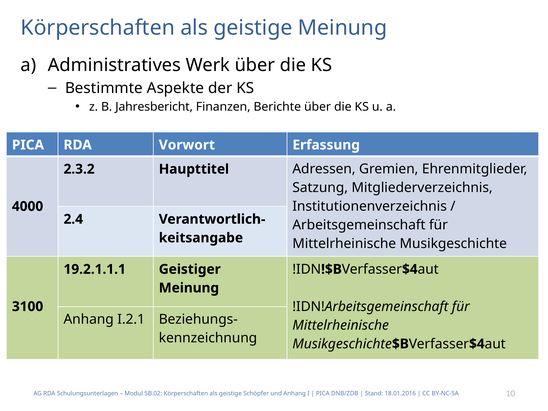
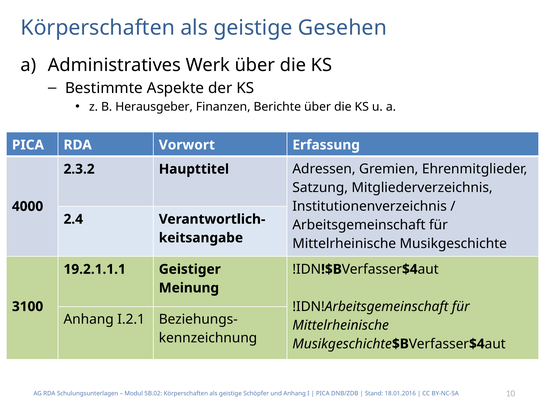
geistige Meinung: Meinung -> Gesehen
Jahresbericht: Jahresbericht -> Herausgeber
